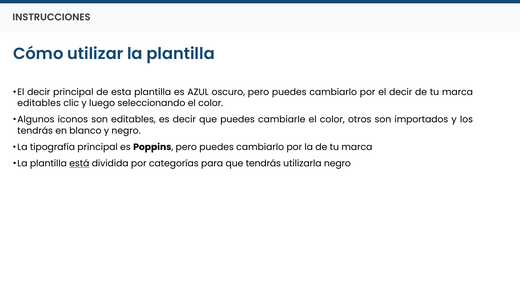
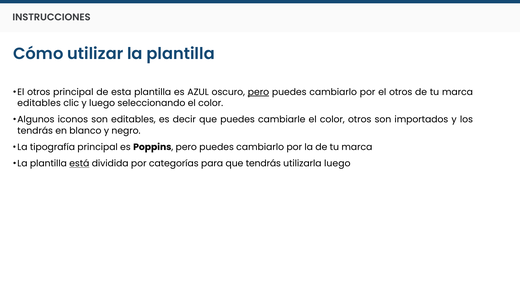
decir at (39, 92): decir -> otros
pero at (258, 92) underline: none -> present
por el decir: decir -> otros
utilizarla negro: negro -> luego
